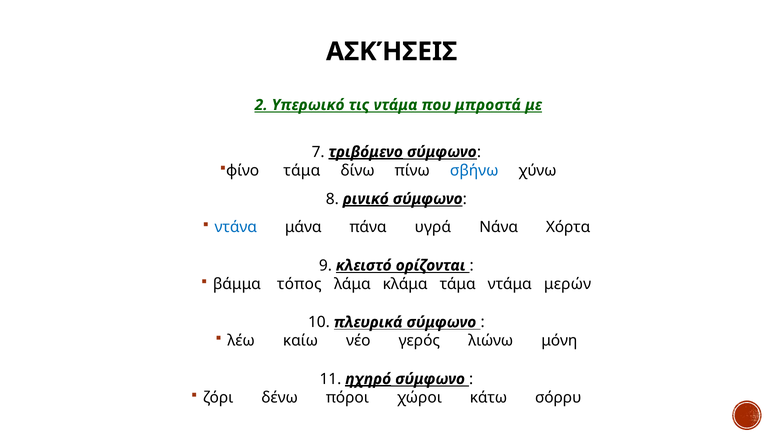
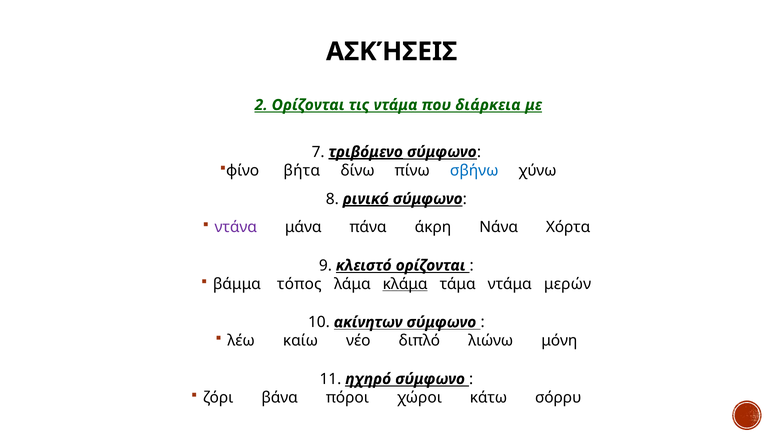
2 Υπερωικό: Υπερωικό -> Ορίζονται
μπροστά: μπροστά -> διάρκεια
φίνο τάμα: τάμα -> βήτα
ντάνα colour: blue -> purple
υγρά: υγρά -> άκρη
κλάμα underline: none -> present
πλευρικά: πλευρικά -> ακίνητων
γερός: γερός -> διπλό
ηχηρό underline: present -> none
δένω: δένω -> βάνα
